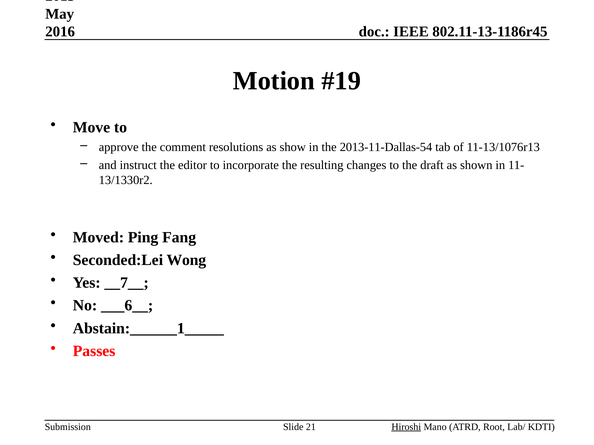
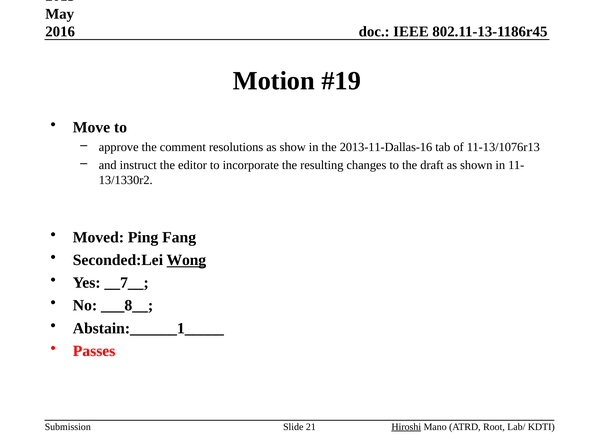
2013-11-Dallas-54: 2013-11-Dallas-54 -> 2013-11-Dallas-16
Wong underline: none -> present
___6__: ___6__ -> ___8__
